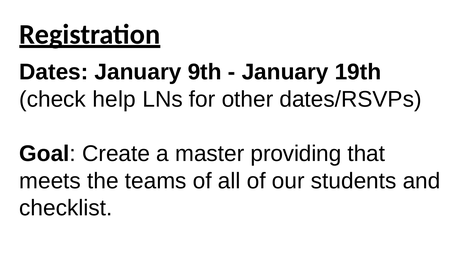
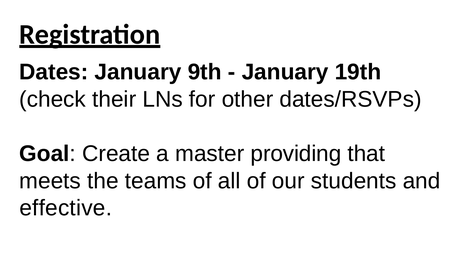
help: help -> their
checklist: checklist -> effective
